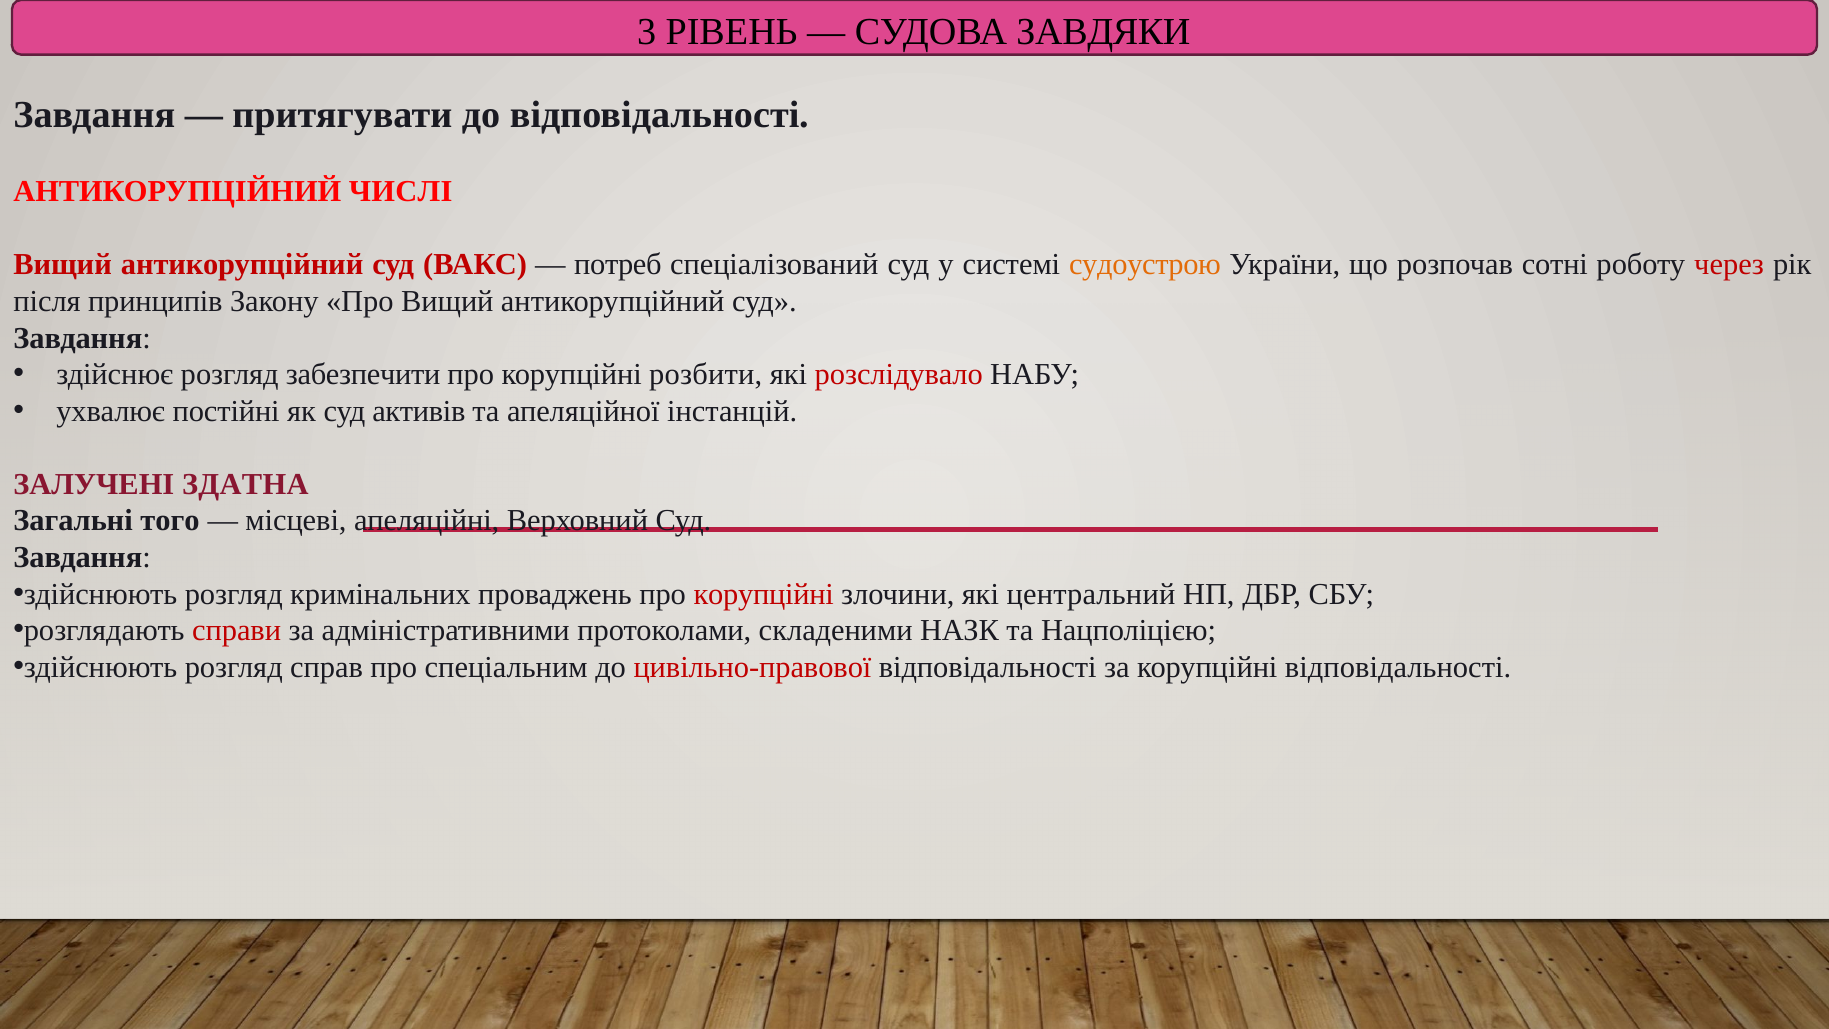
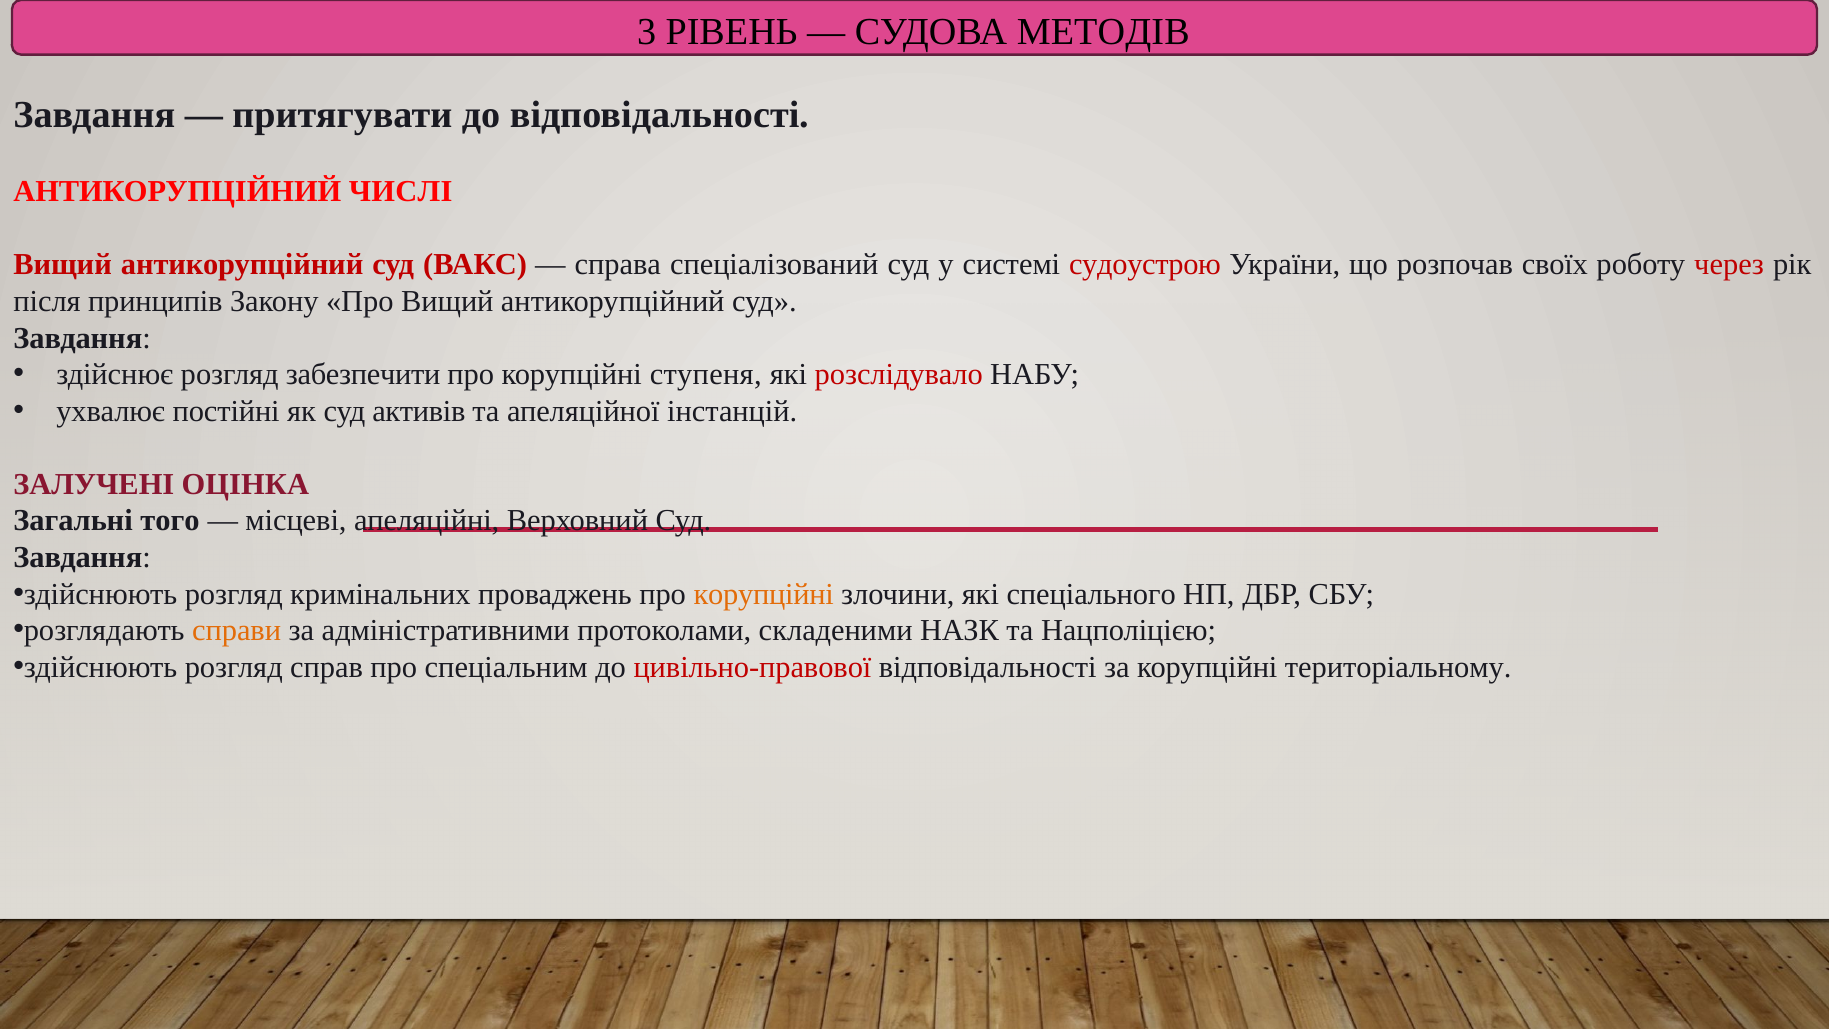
ЗАВДЯКИ: ЗАВДЯКИ -> МЕТОДІВ
потреб: потреб -> справа
судоустрою colour: orange -> red
сотні: сотні -> своїх
розбити: розбити -> ступеня
ЗДАТНА: ЗДАТНА -> ОЦІНКА
корупційні at (764, 594) colour: red -> orange
центральний: центральний -> спеціального
справи colour: red -> orange
корупційні відповідальності: відповідальності -> територіальному
